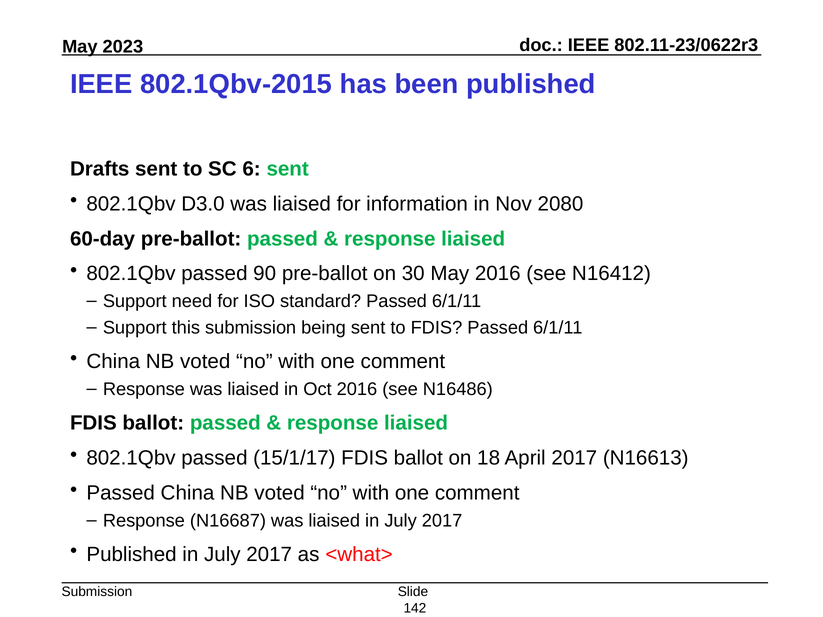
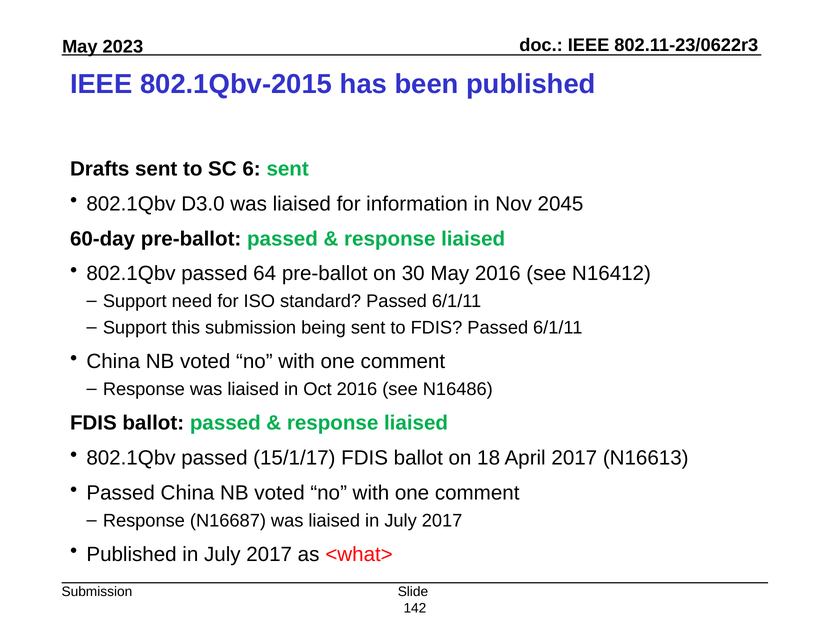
2080: 2080 -> 2045
90: 90 -> 64
